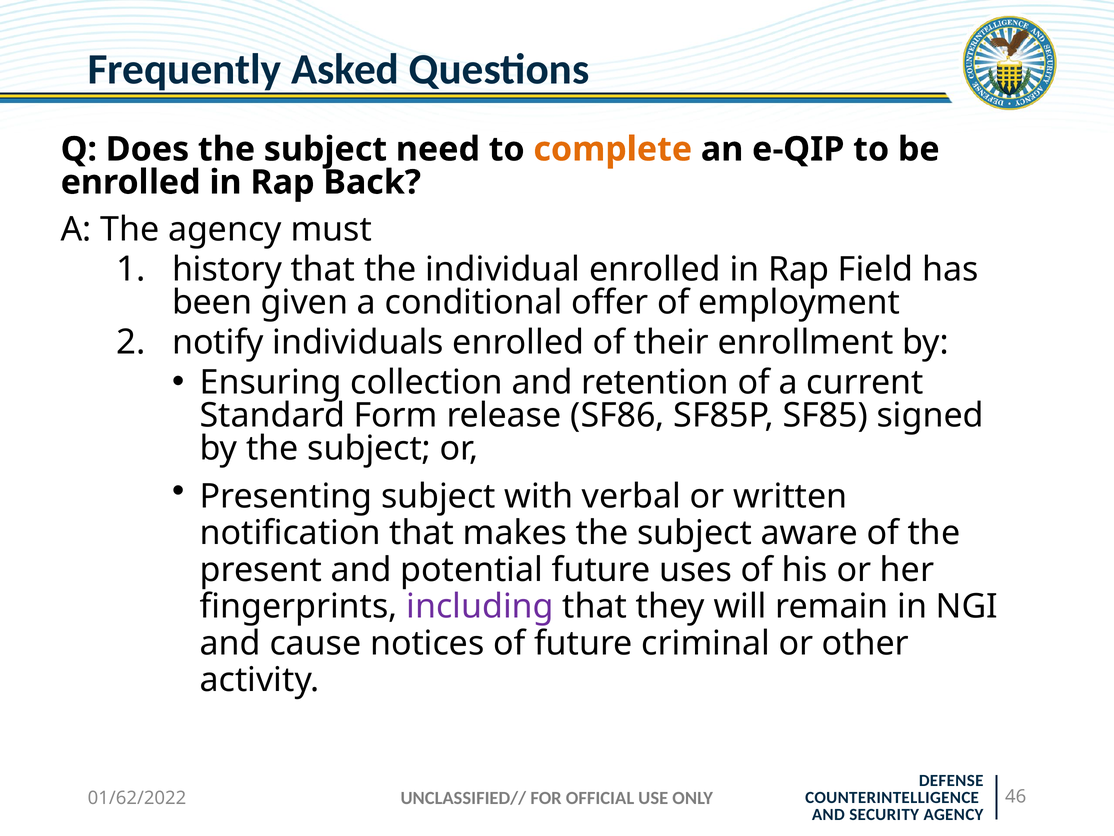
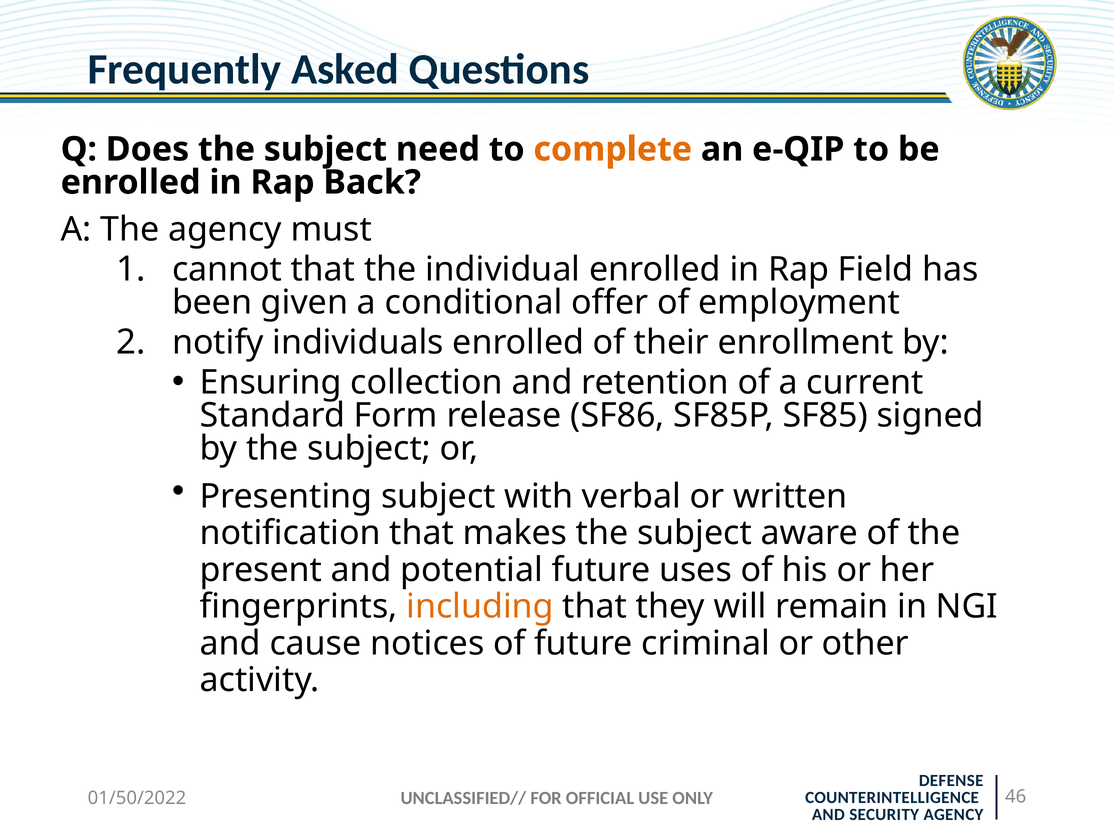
history: history -> cannot
including colour: purple -> orange
01/62/2022: 01/62/2022 -> 01/50/2022
